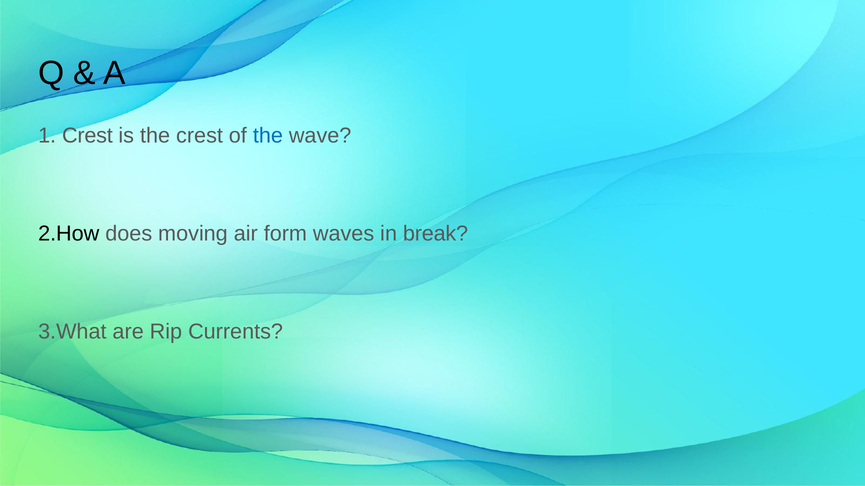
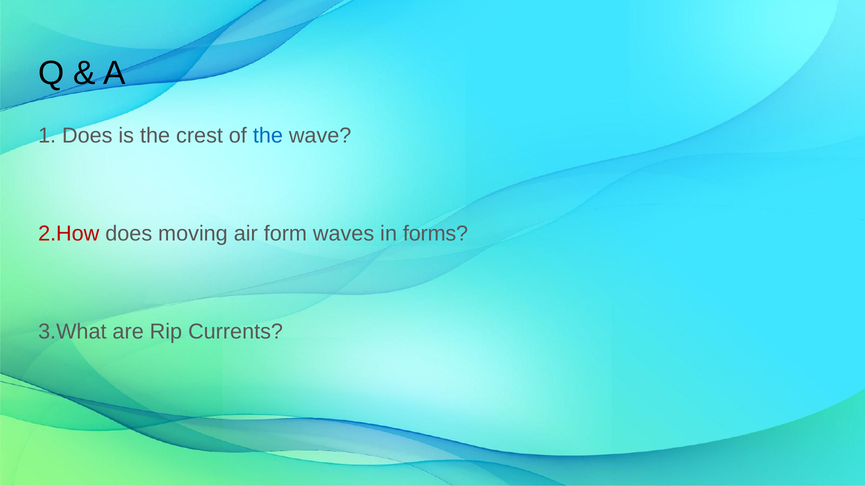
1 Crest: Crest -> Does
2.How colour: black -> red
break: break -> forms
